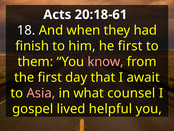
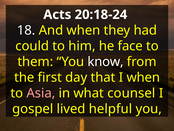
20:18-61: 20:18-61 -> 20:18-24
finish: finish -> could
he first: first -> face
know colour: pink -> white
I await: await -> when
